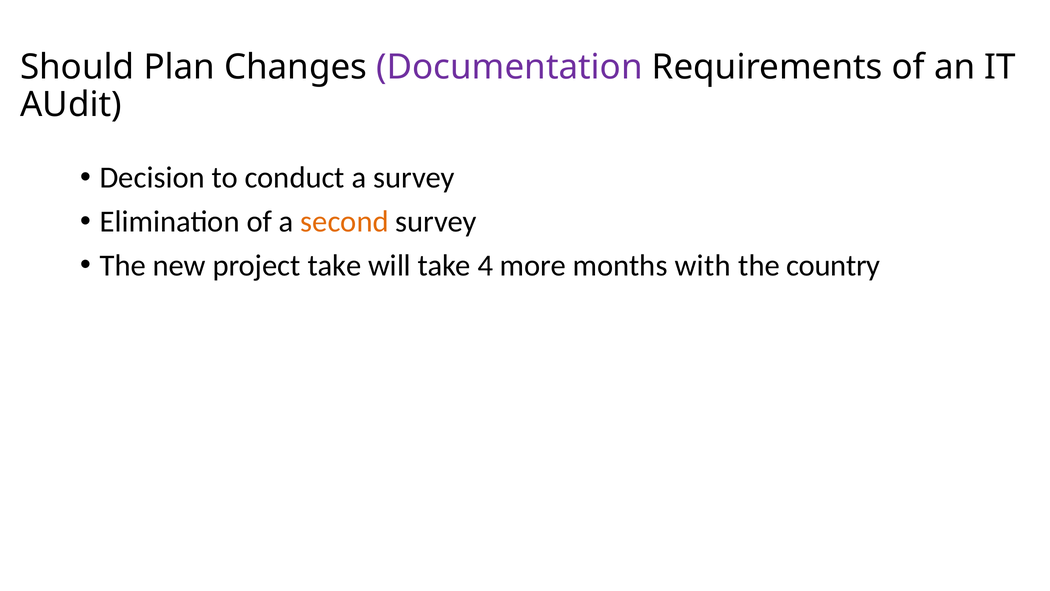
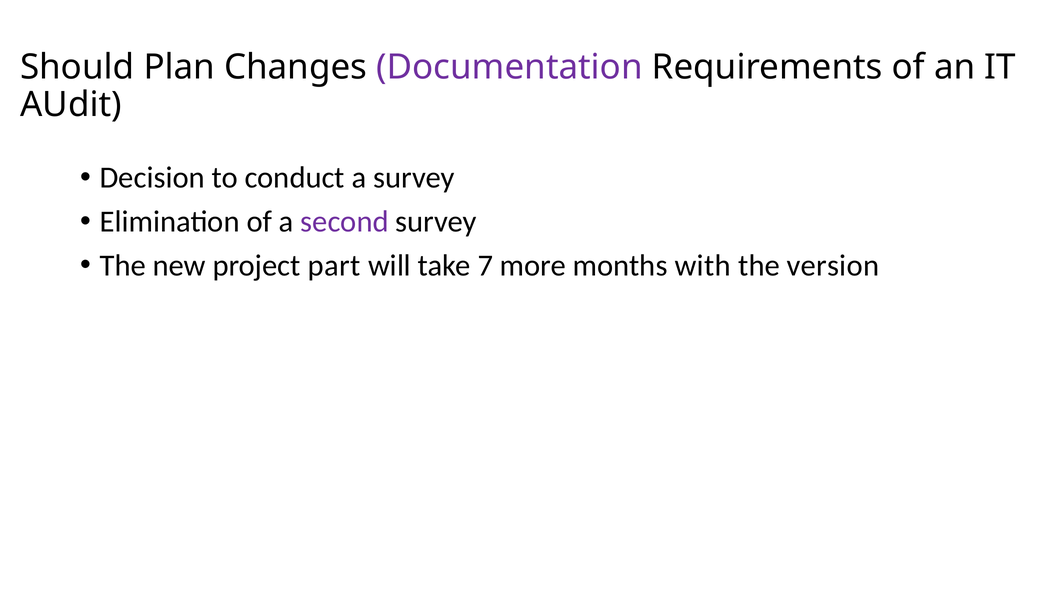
second colour: orange -> purple
project take: take -> part
4: 4 -> 7
country: country -> version
